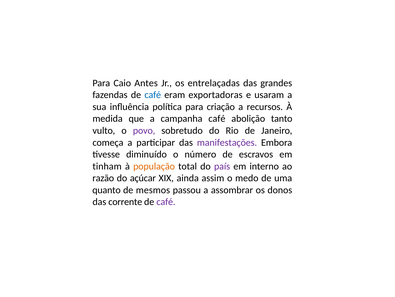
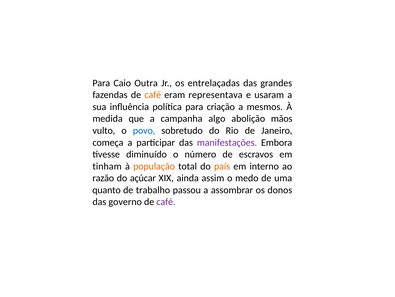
Antes: Antes -> Outra
café at (153, 95) colour: blue -> orange
exportadoras: exportadoras -> representava
recursos: recursos -> mesmos
campanha café: café -> algo
tanto: tanto -> mãos
povo colour: purple -> blue
país colour: purple -> orange
mesmos: mesmos -> trabalho
corrente: corrente -> governo
